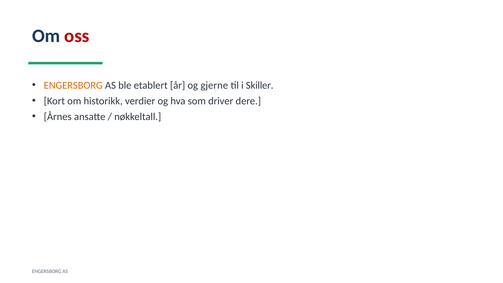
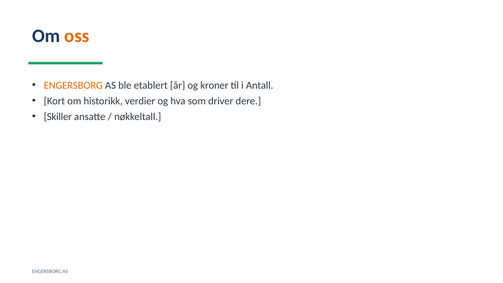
oss colour: red -> orange
gjerne: gjerne -> kroner
Skiller: Skiller -> Antall
Årnes: Årnes -> Skiller
